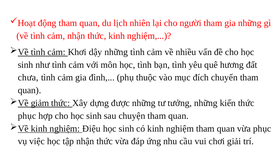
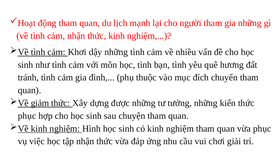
nhiên: nhiên -> mạnh
chưa: chưa -> tránh
Điệu: Điệu -> Hình
